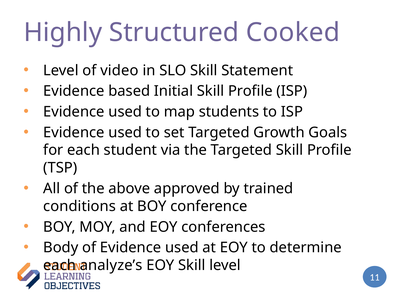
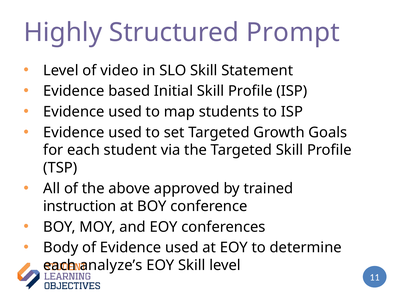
Cooked: Cooked -> Prompt
conditions: conditions -> instruction
